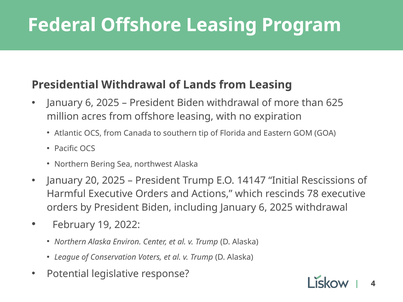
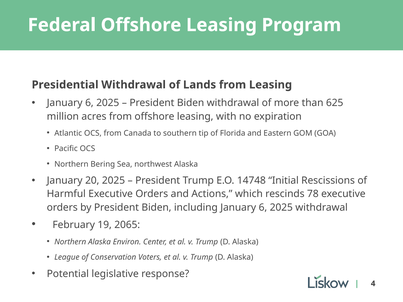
14147: 14147 -> 14748
2022: 2022 -> 2065
